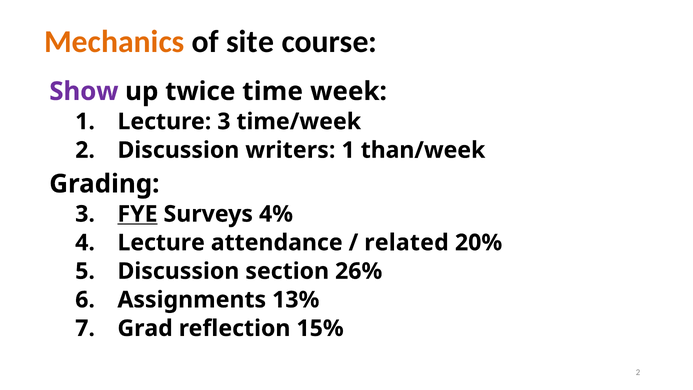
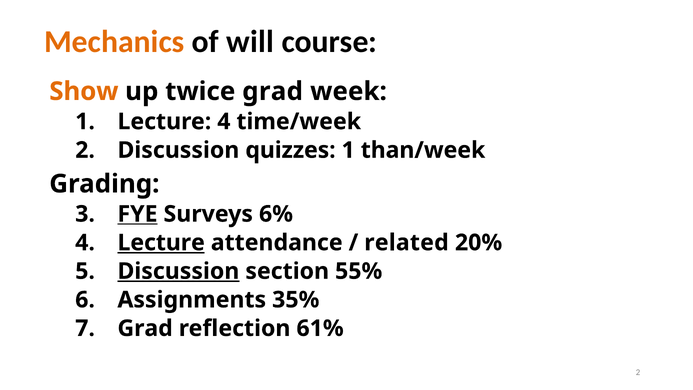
site: site -> will
Show colour: purple -> orange
twice time: time -> grad
Lecture 3: 3 -> 4
writers: writers -> quizzes
4%: 4% -> 6%
Lecture at (161, 243) underline: none -> present
Discussion at (178, 271) underline: none -> present
26%: 26% -> 55%
13%: 13% -> 35%
15%: 15% -> 61%
